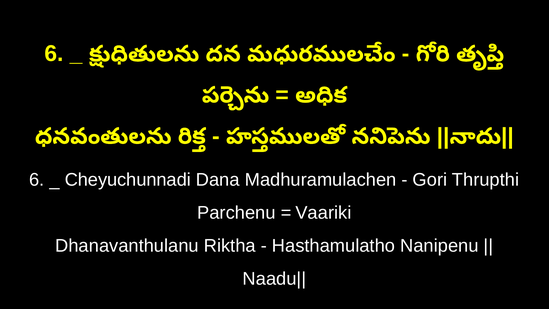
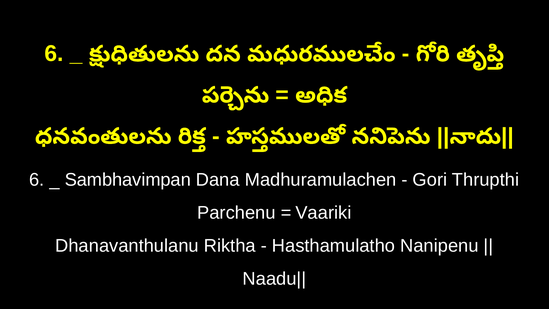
Cheyuchunnadi: Cheyuchunnadi -> Sambhavimpan
